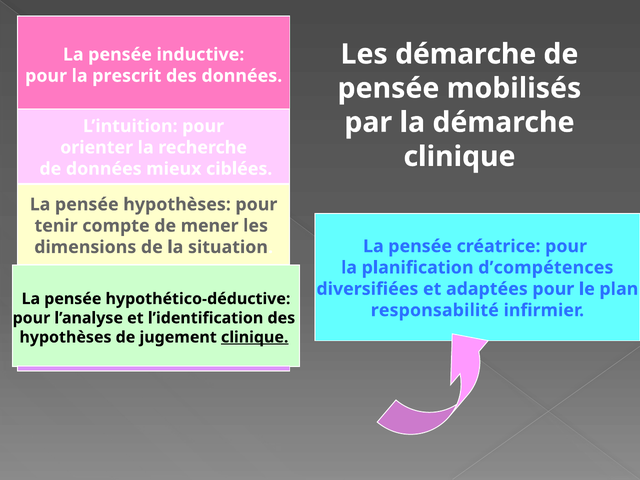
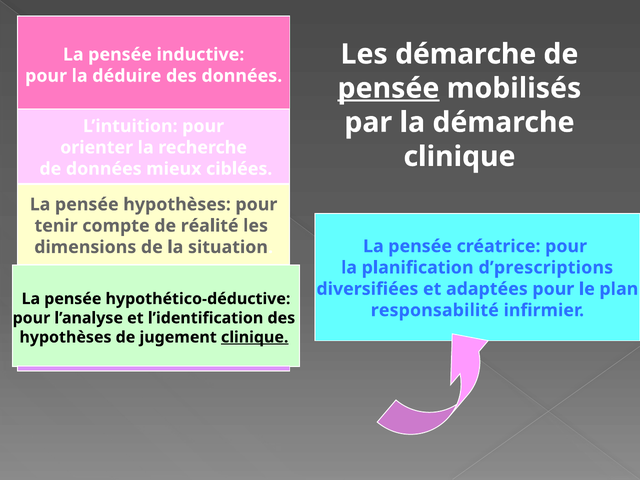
prescrit: prescrit -> déduire
pensée at (388, 88) underline: none -> present
mener: mener -> réalité
d’compétences: d’compétences -> d’prescriptions
